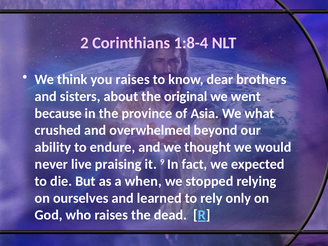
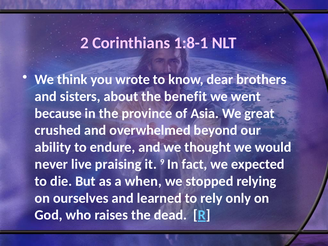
1:8-4: 1:8-4 -> 1:8-1
you raises: raises -> wrote
original: original -> benefit
what: what -> great
